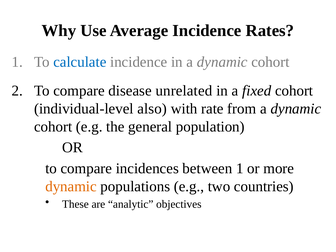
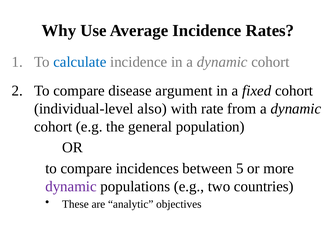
unrelated: unrelated -> argument
between 1: 1 -> 5
dynamic at (71, 186) colour: orange -> purple
